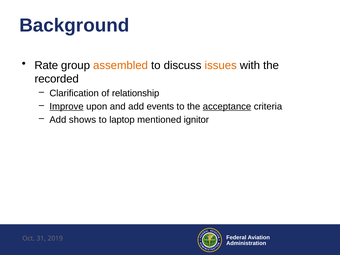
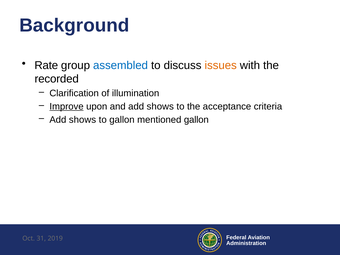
assembled colour: orange -> blue
relationship: relationship -> illumination
and add events: events -> shows
acceptance underline: present -> none
to laptop: laptop -> gallon
mentioned ignitor: ignitor -> gallon
